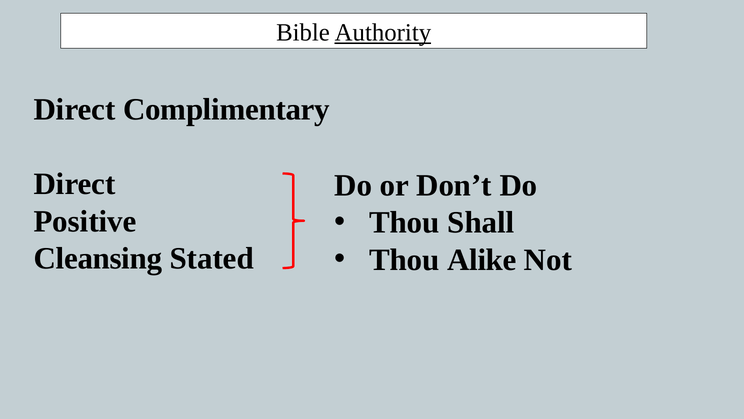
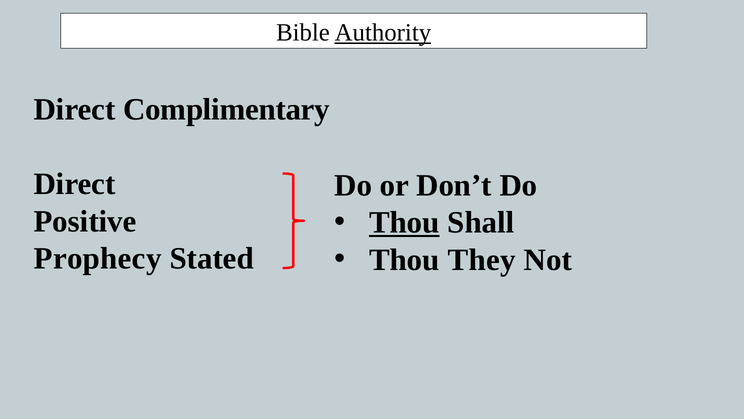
Thou at (404, 222) underline: none -> present
Alike: Alike -> They
Cleansing: Cleansing -> Prophecy
